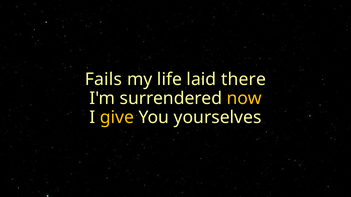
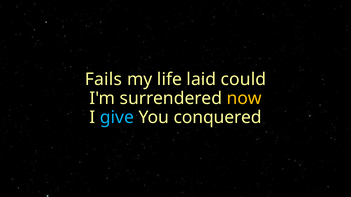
there: there -> could
give colour: yellow -> light blue
yourselves: yourselves -> conquered
